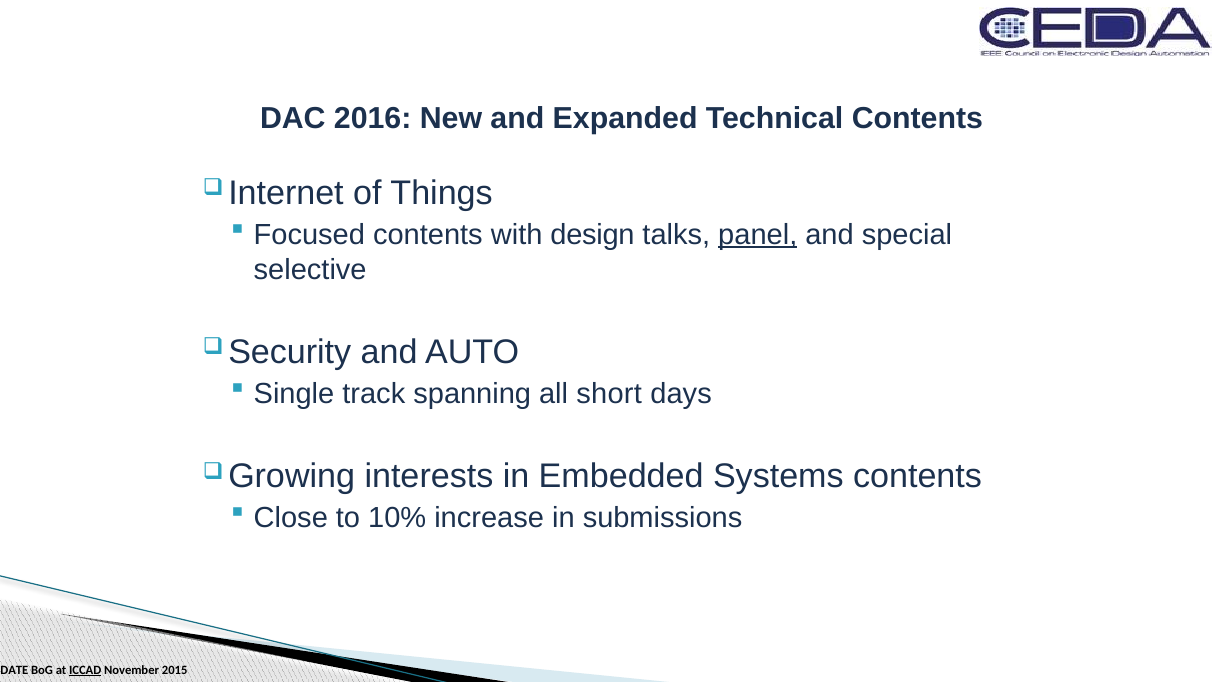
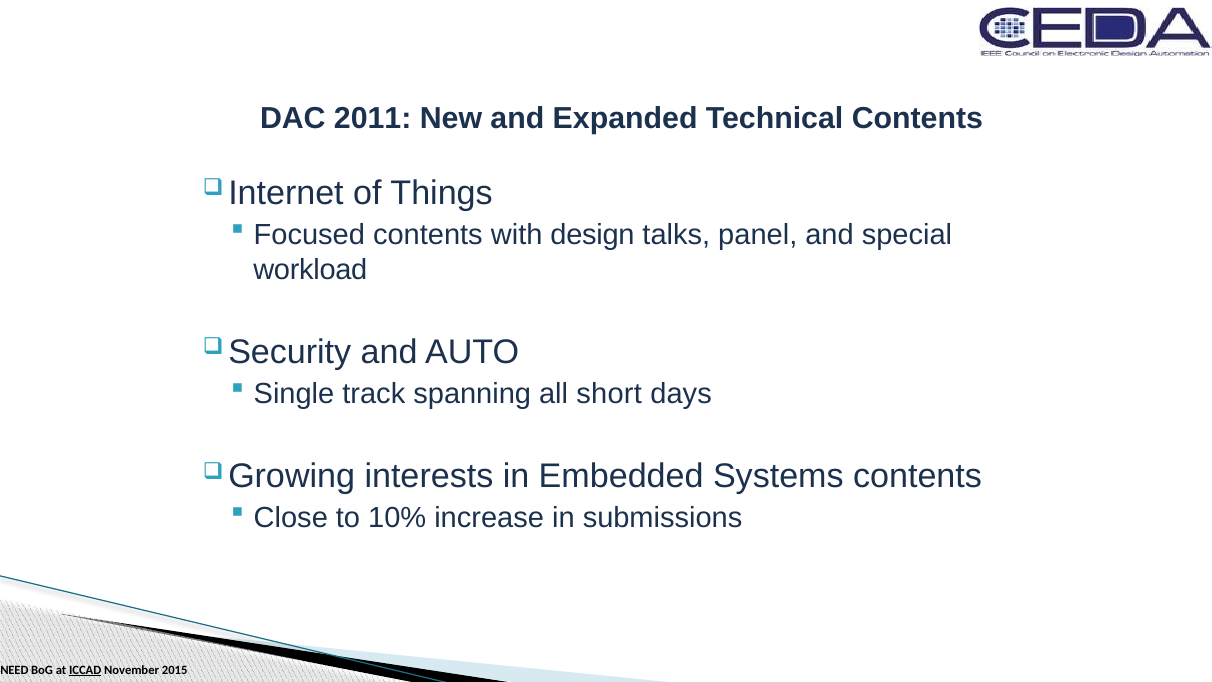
2016: 2016 -> 2011
panel underline: present -> none
selective: selective -> workload
DATE: DATE -> NEED
